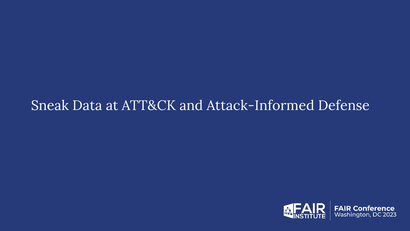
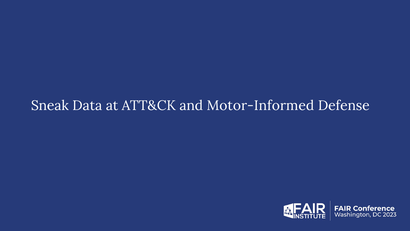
Attack-Informed: Attack-Informed -> Motor-Informed
